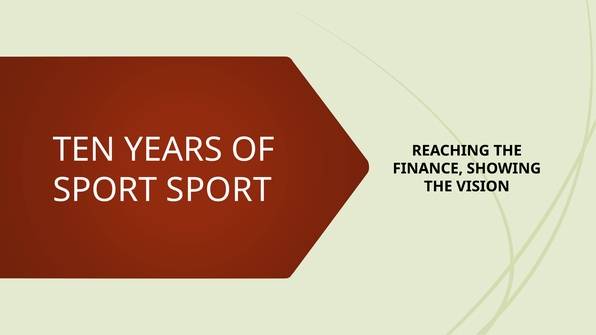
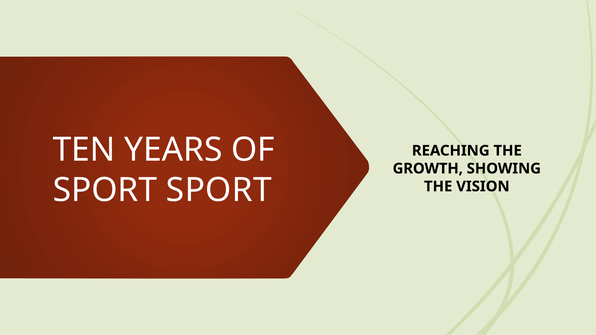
FINANCE: FINANCE -> GROWTH
